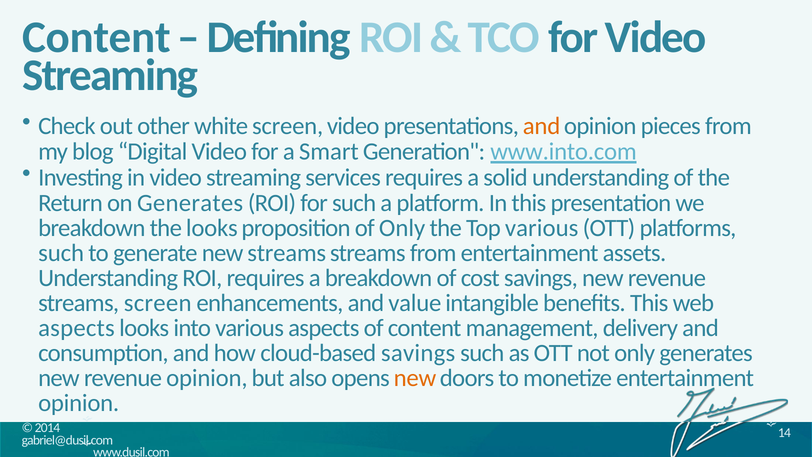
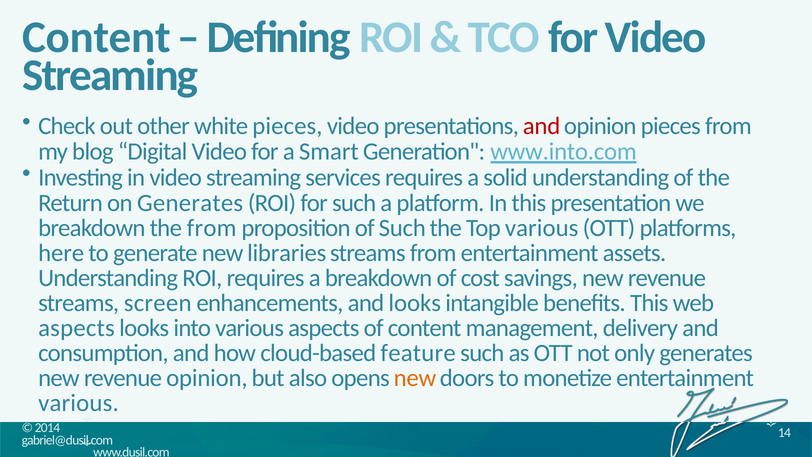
white screen: screen -> pieces
and at (542, 126) colour: orange -> red
the looks: looks -> from
of Only: Only -> Such
such at (61, 253): such -> here
new streams: streams -> libraries
and value: value -> looks
cloud-based savings: savings -> feature
opinion at (79, 403): opinion -> various
